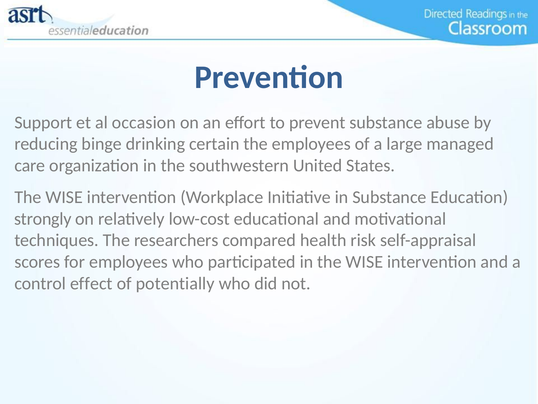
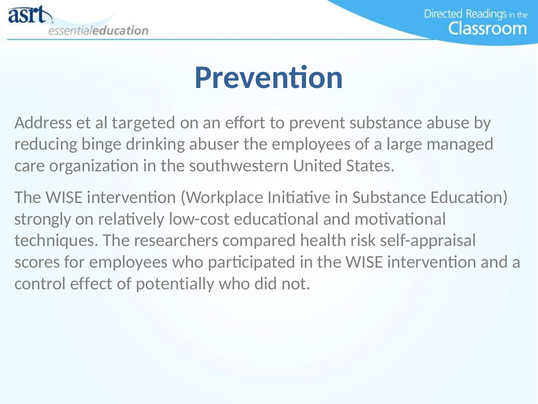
Support: Support -> Address
occasion: occasion -> targeted
certain: certain -> abuser
